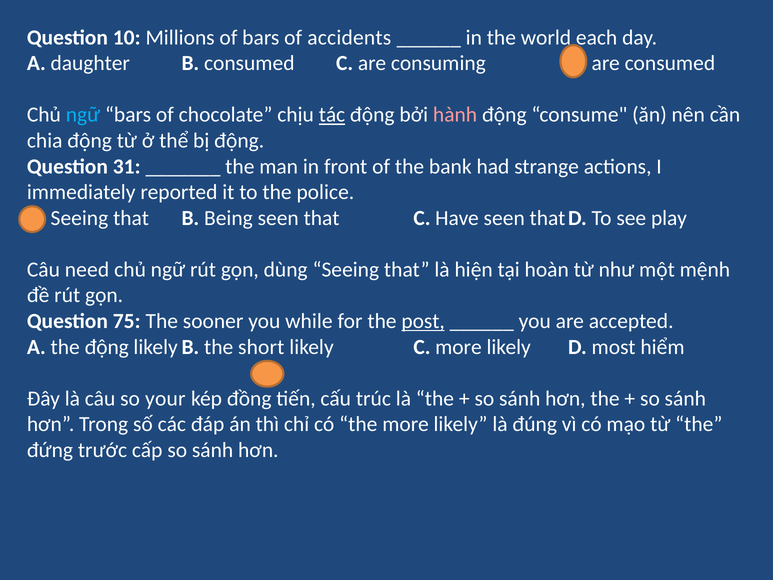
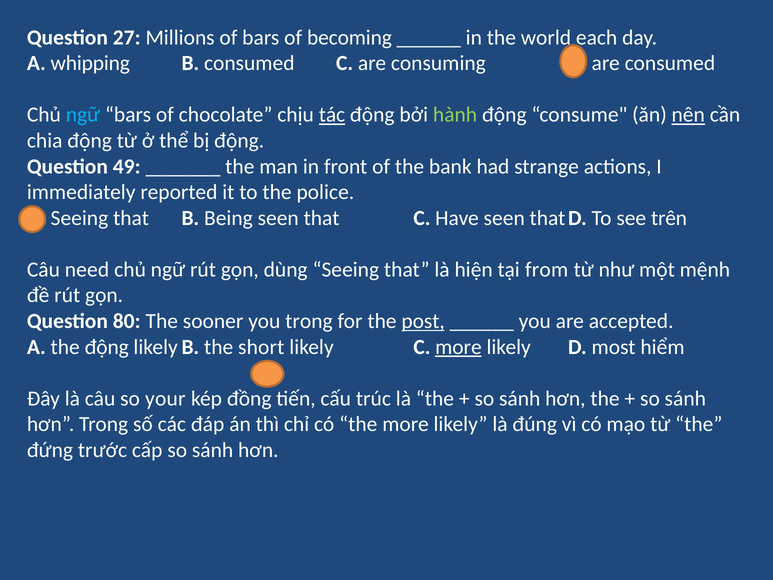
10: 10 -> 27
accidents: accidents -> becoming
daughter: daughter -> whipping
hành colour: pink -> light green
nên underline: none -> present
31: 31 -> 49
play: play -> trên
hoàn: hoàn -> from
75: 75 -> 80
you while: while -> trong
more at (458, 347) underline: none -> present
